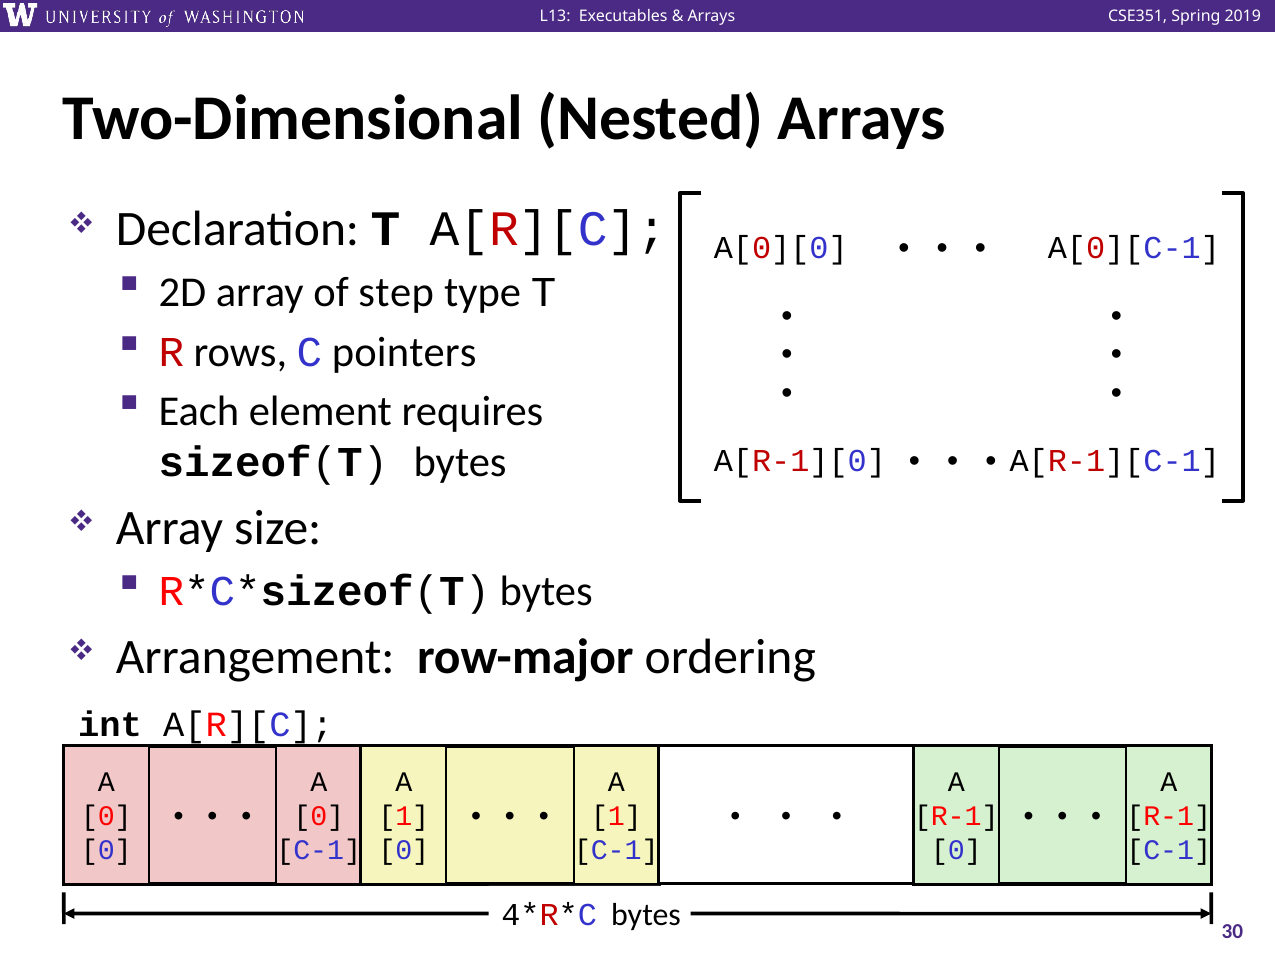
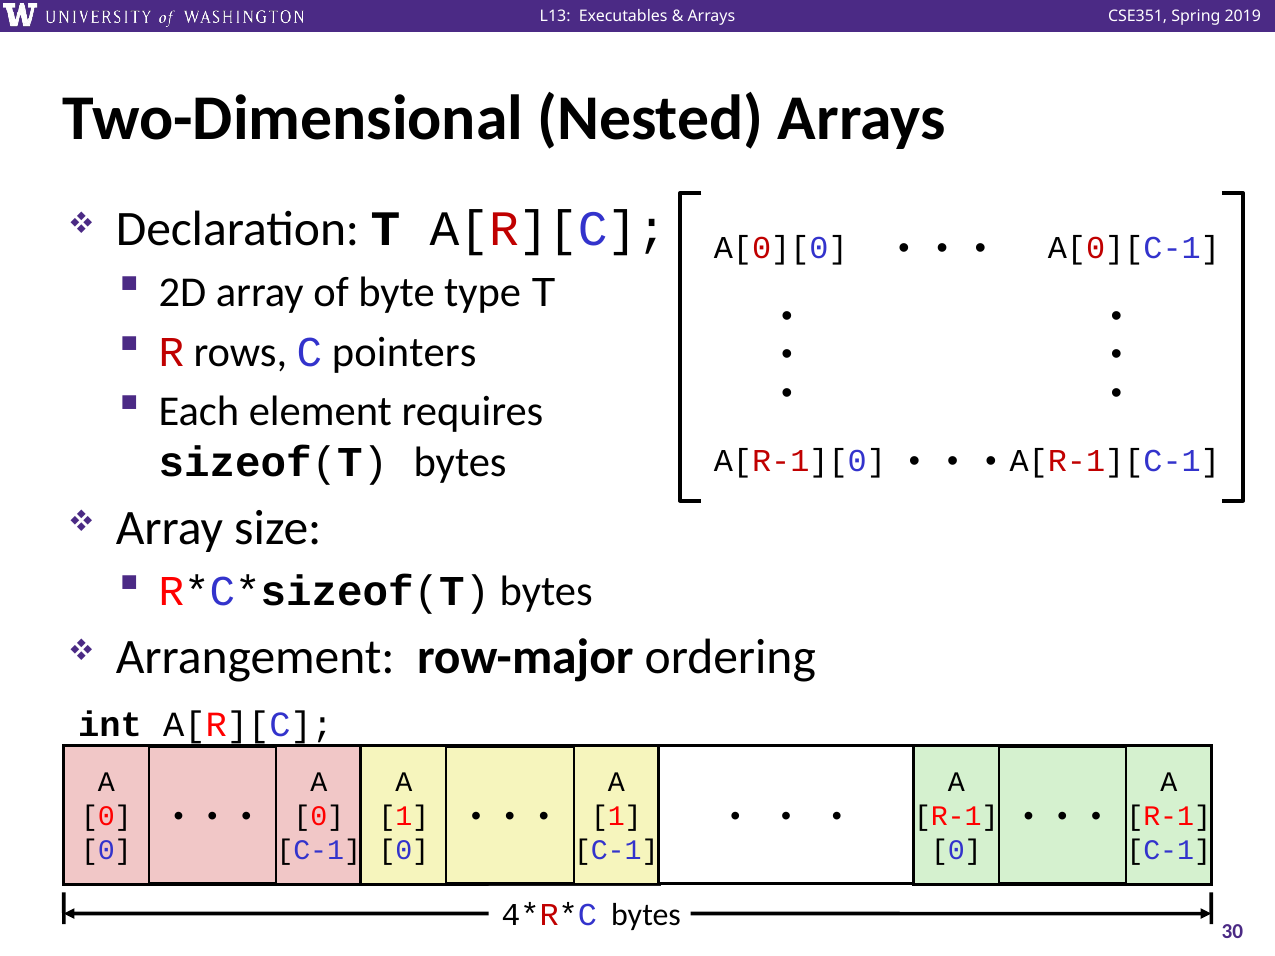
step: step -> byte
